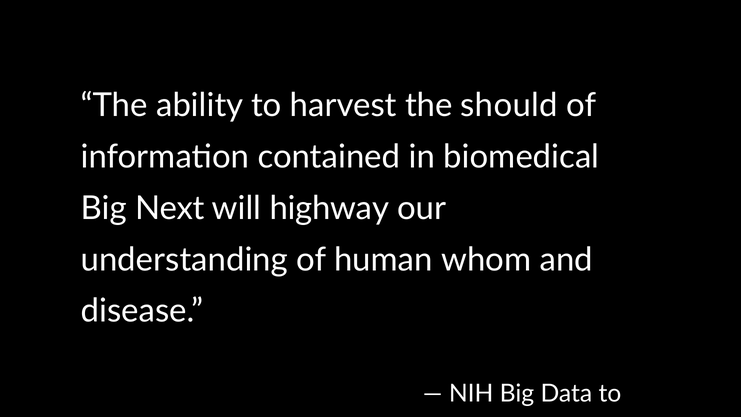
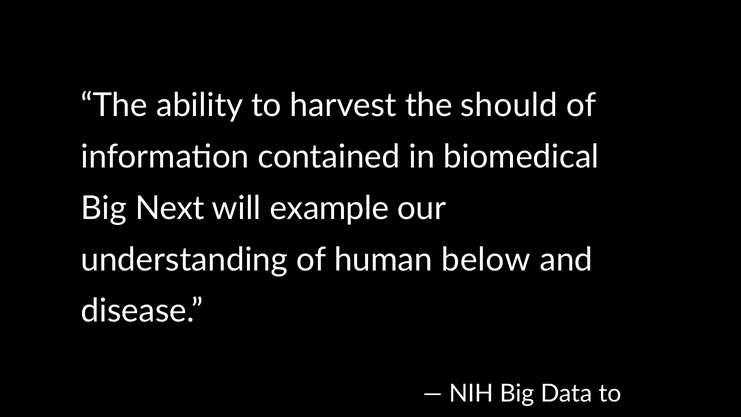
highway: highway -> example
whom: whom -> below
